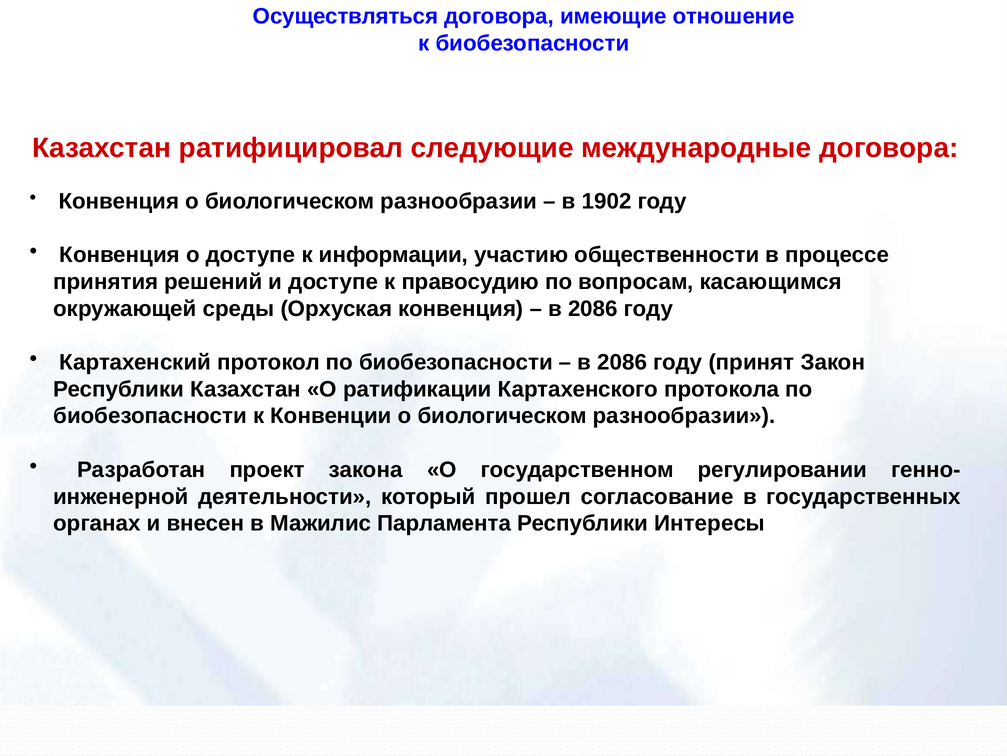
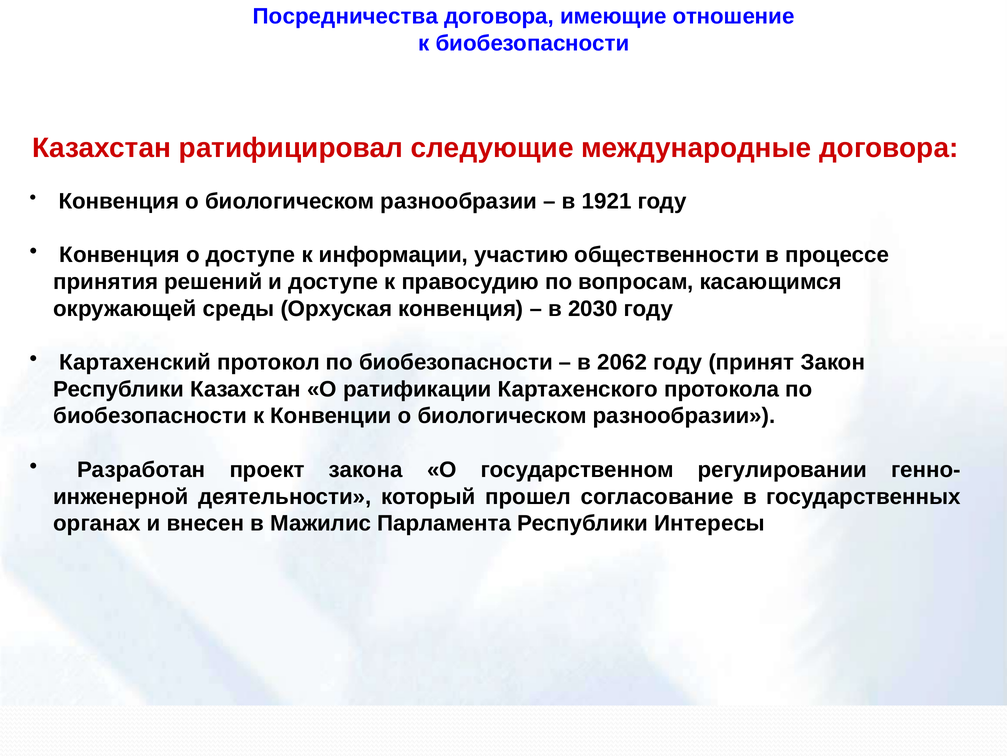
Осуществляться: Осуществляться -> Посредничества
1902: 1902 -> 1921
2086 at (593, 308): 2086 -> 2030
2086 at (622, 362): 2086 -> 2062
